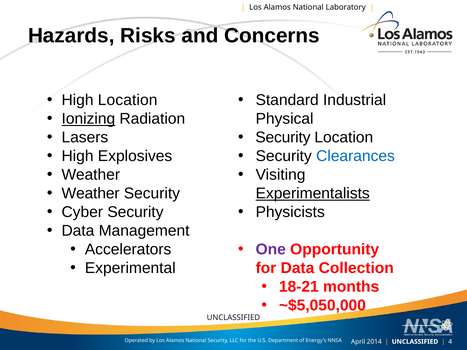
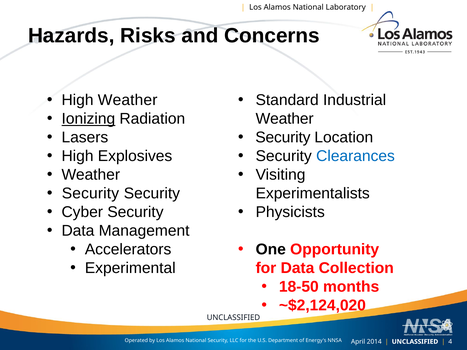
High Location: Location -> Weather
Physical at (285, 119): Physical -> Weather
Weather at (91, 194): Weather -> Security
Experimentalists underline: present -> none
One colour: purple -> black
18-21: 18-21 -> 18-50
~$5,050,000: ~$5,050,000 -> ~$2,124,020
